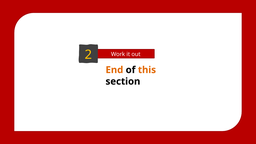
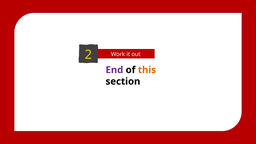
End colour: orange -> purple
